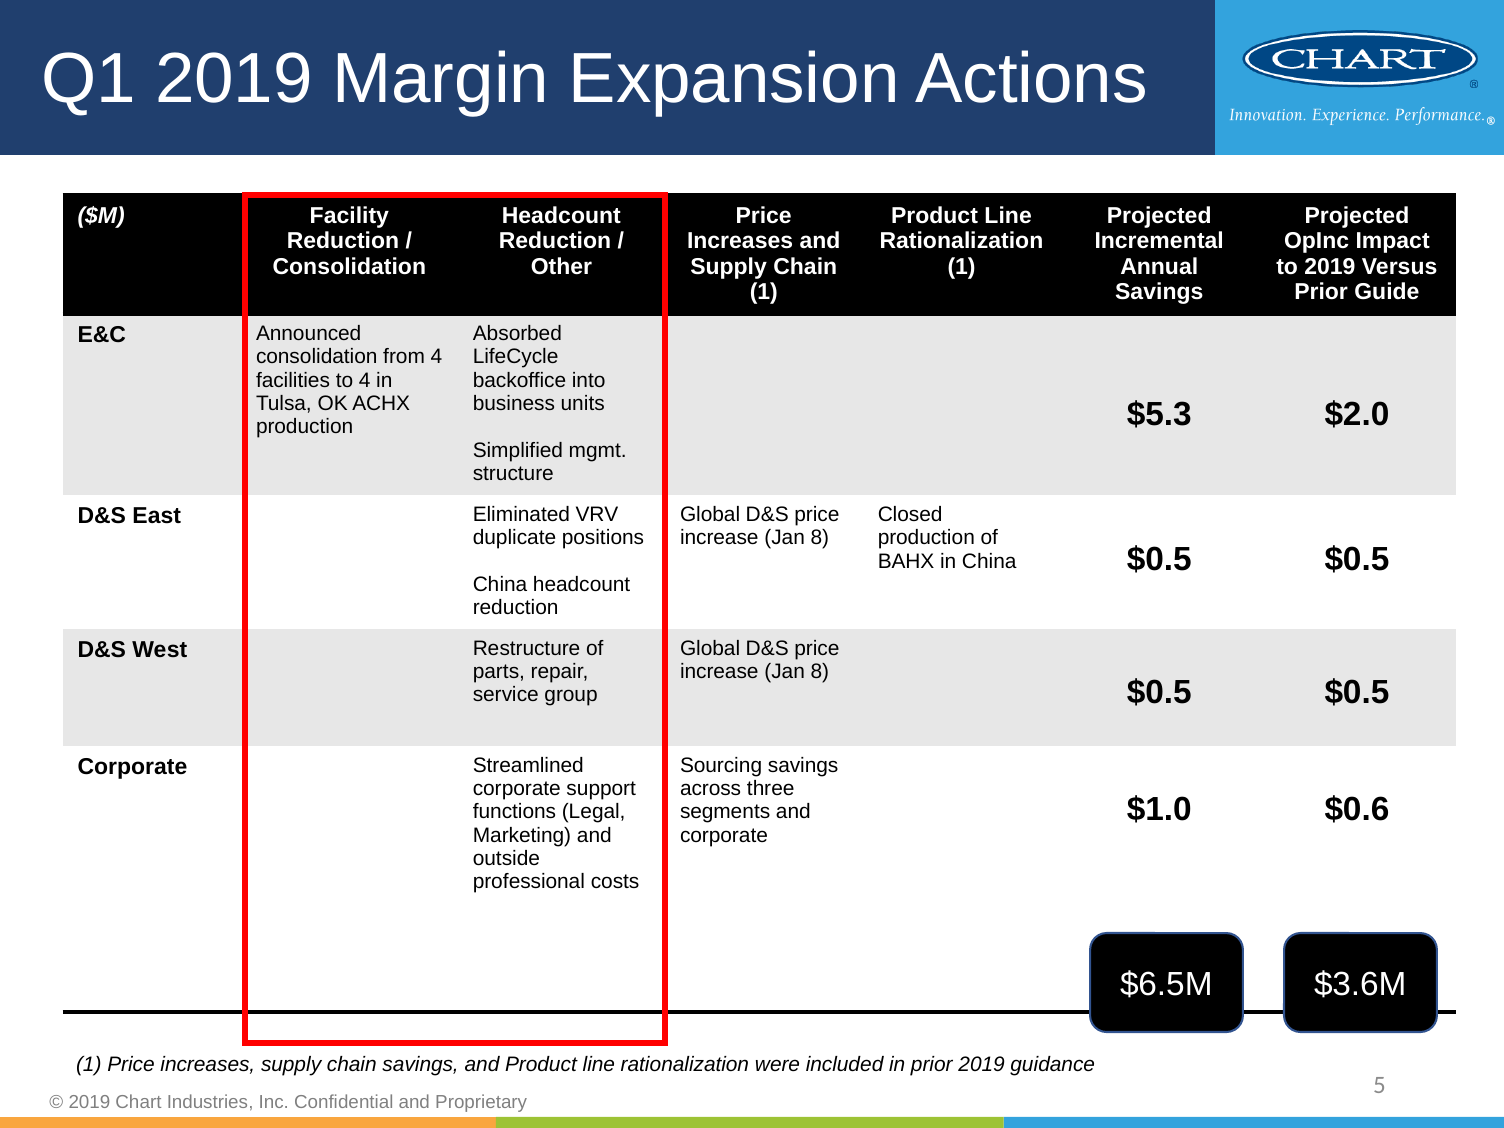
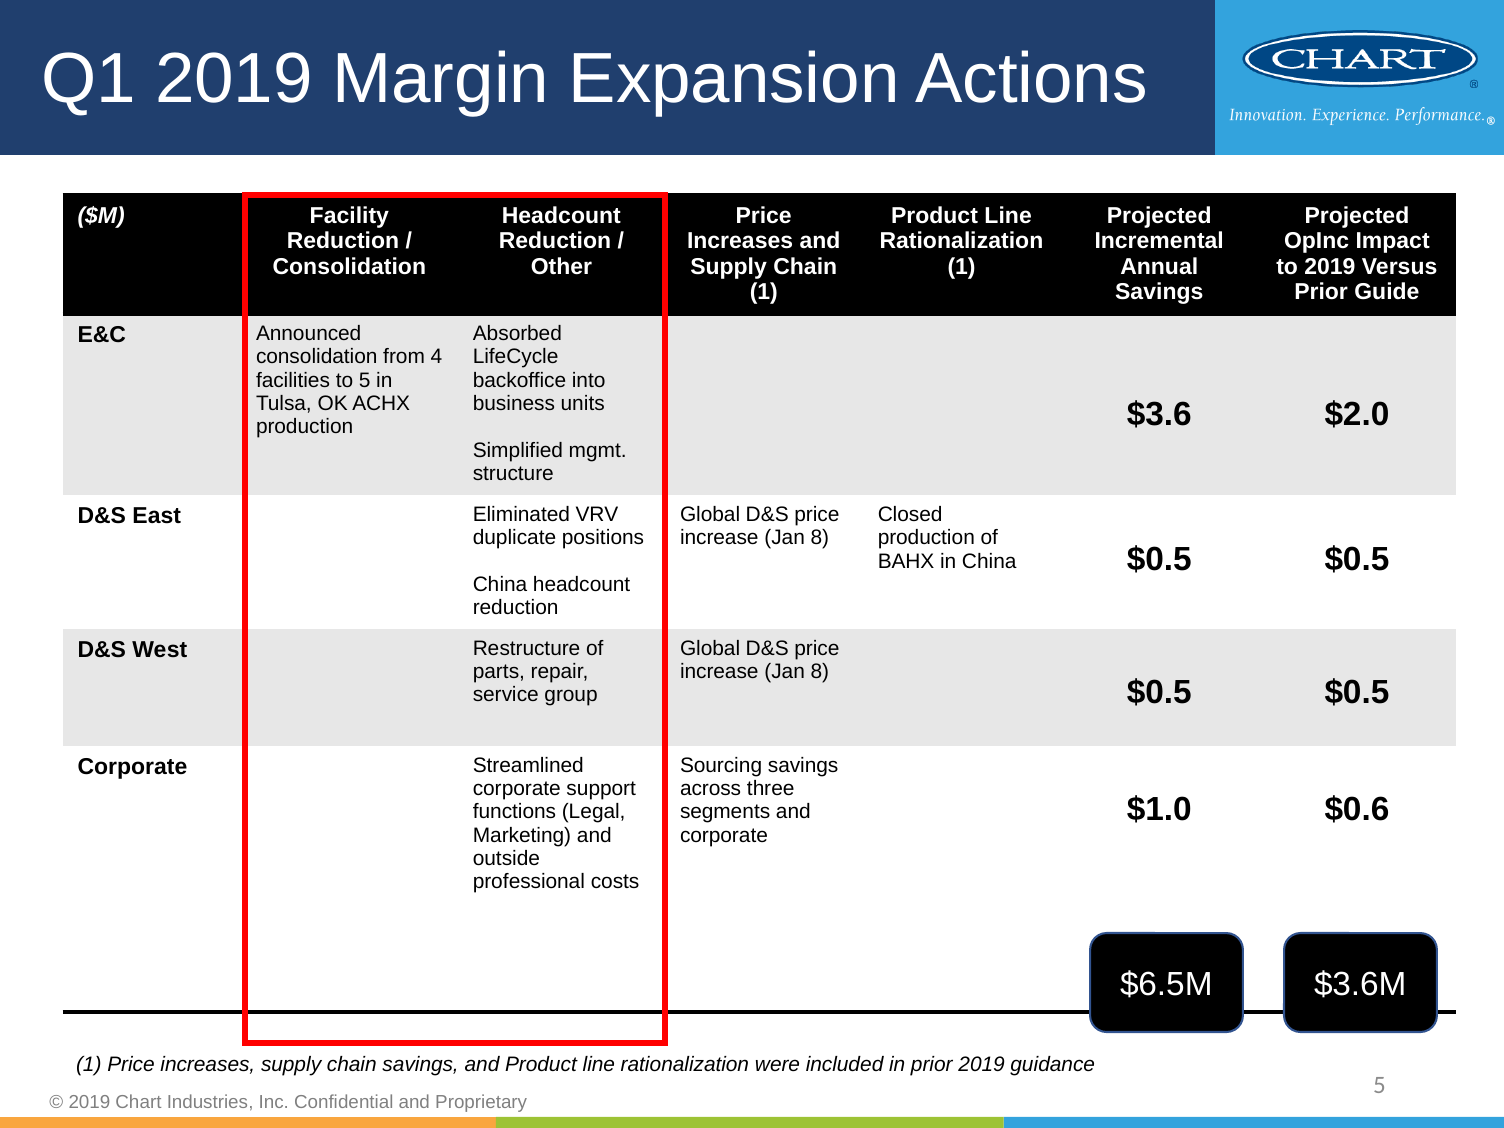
to 4: 4 -> 5
$5.3: $5.3 -> $3.6
